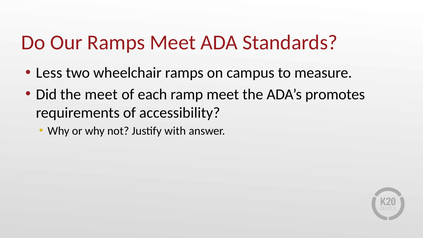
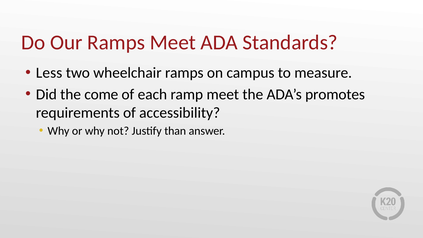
the meet: meet -> come
with: with -> than
